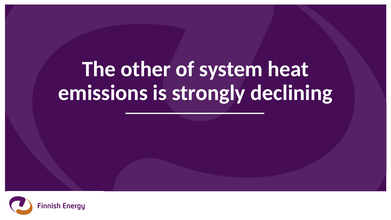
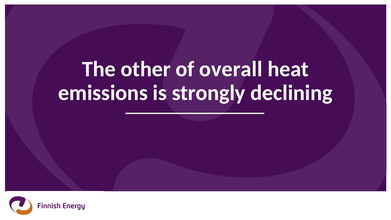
system: system -> overall
